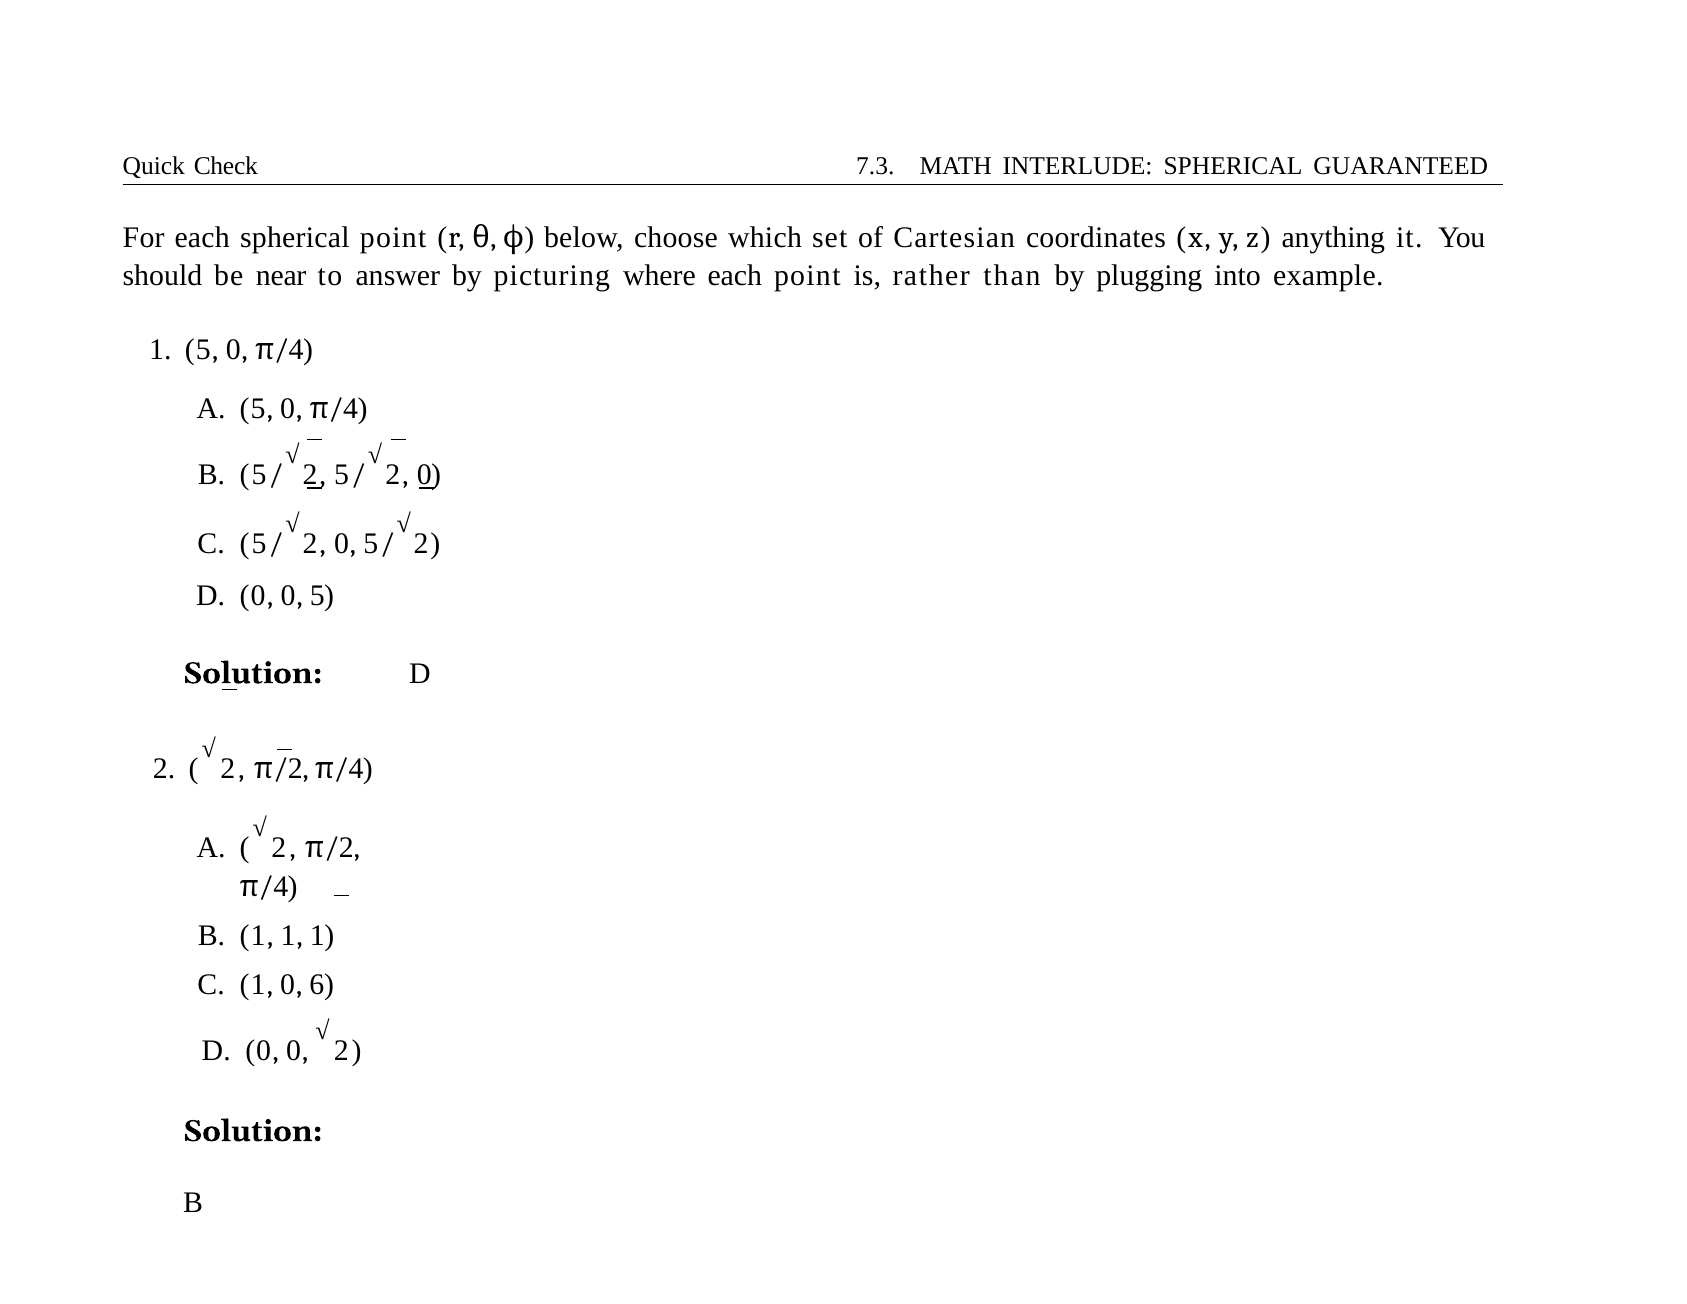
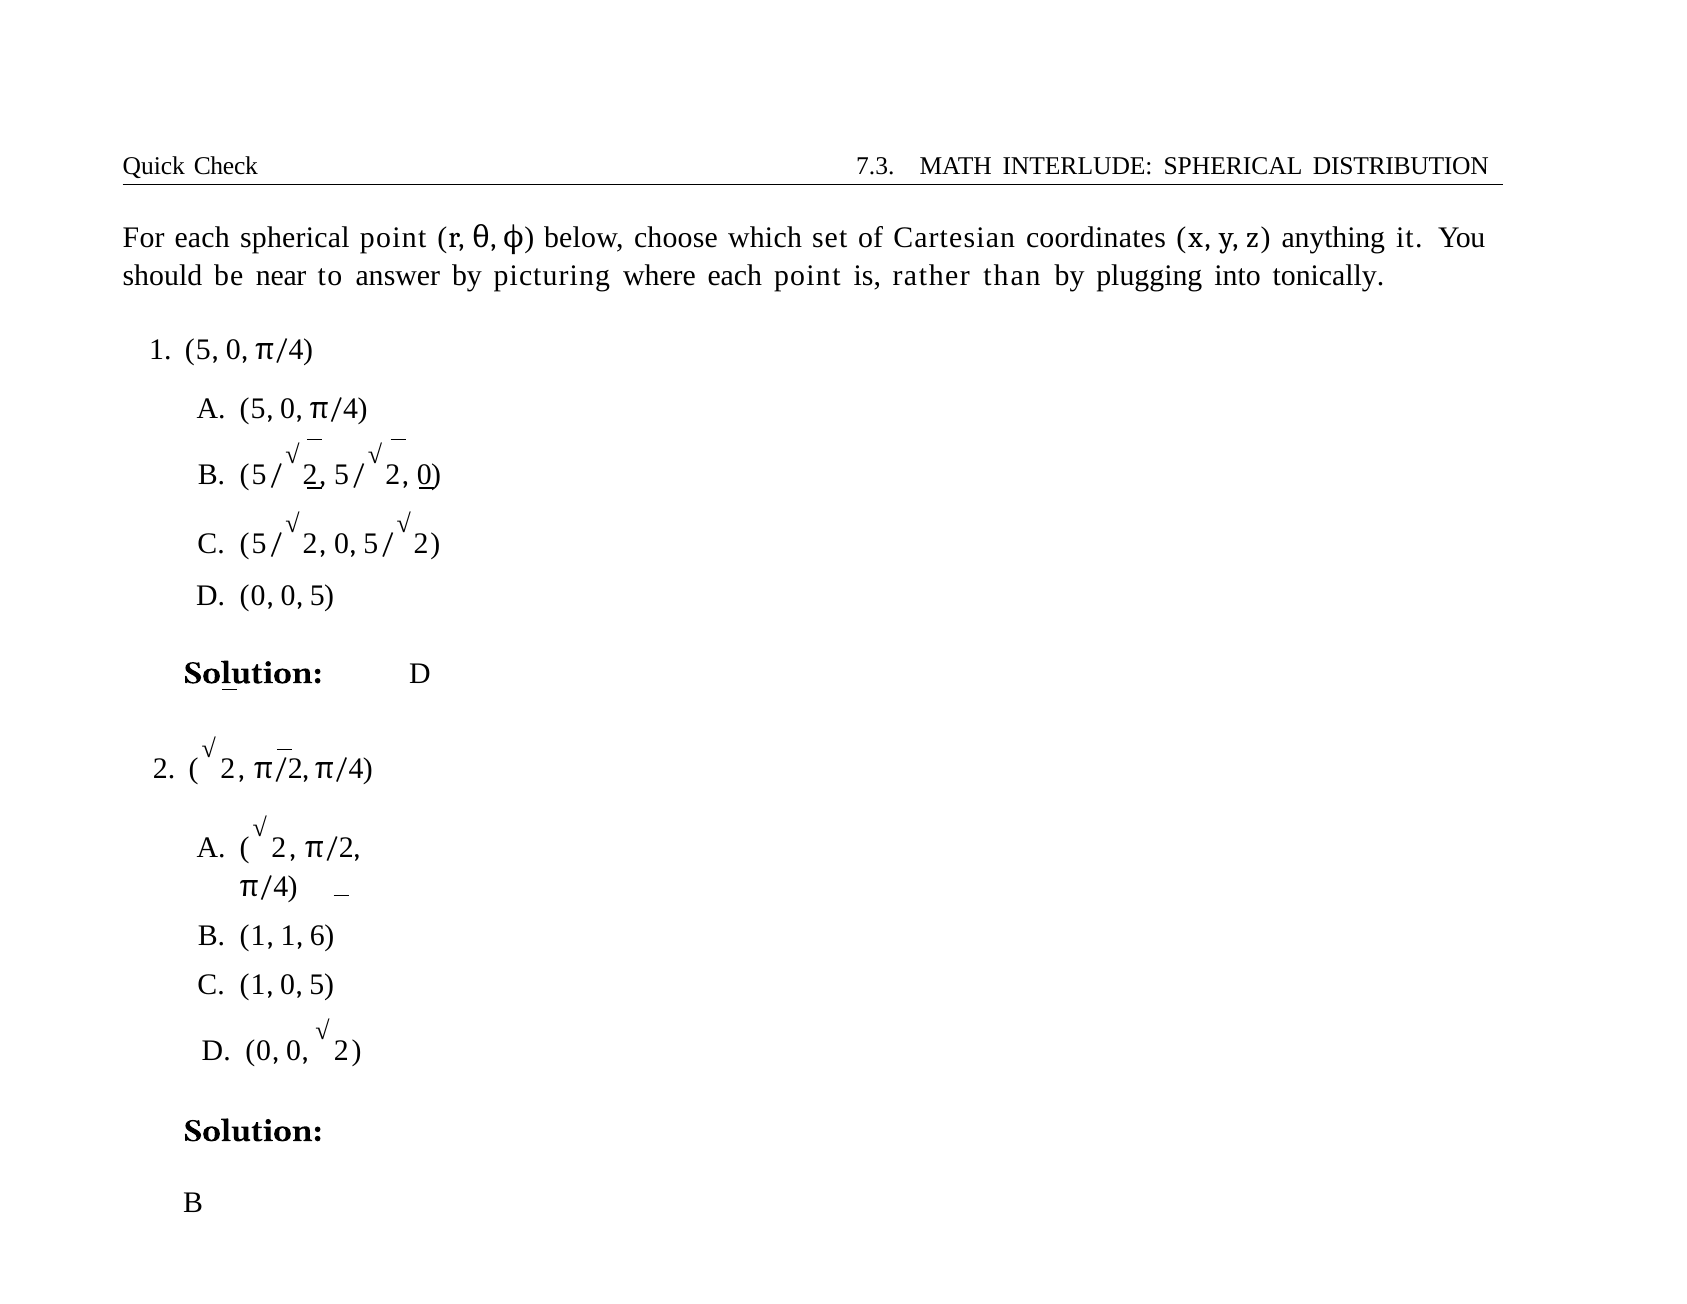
GUARANTEED: GUARANTEED -> DISTRIBUTION
example: example -> tonically
1 1 1: 1 -> 6
1 0 6: 6 -> 5
